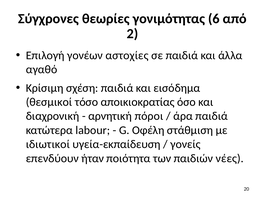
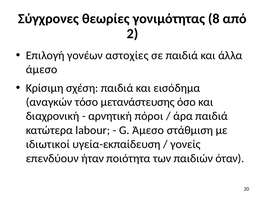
6: 6 -> 8
αγαθό at (42, 70): αγαθό -> άμεσο
θεσμικοί: θεσμικοί -> αναγκών
αποικιοκρατίας: αποικιοκρατίας -> μετανάστευσης
G Οφέλη: Οφέλη -> Άμεσο
νέες: νέες -> όταν
